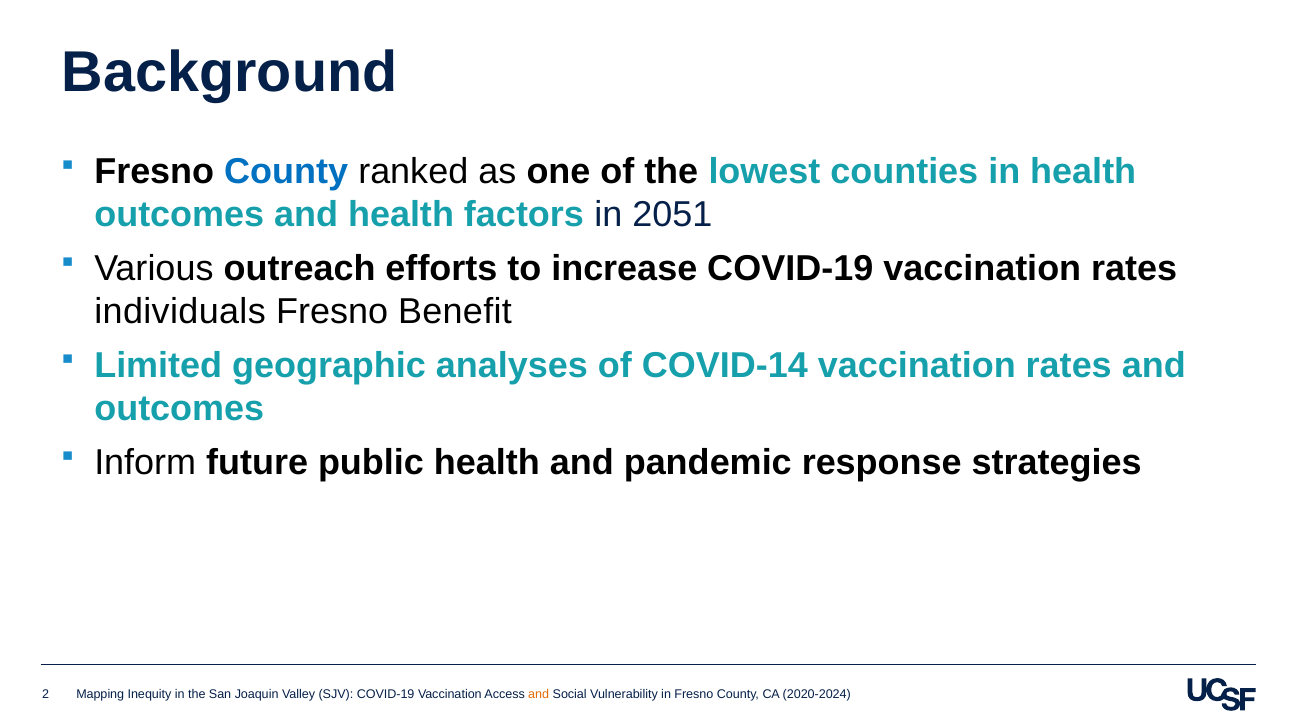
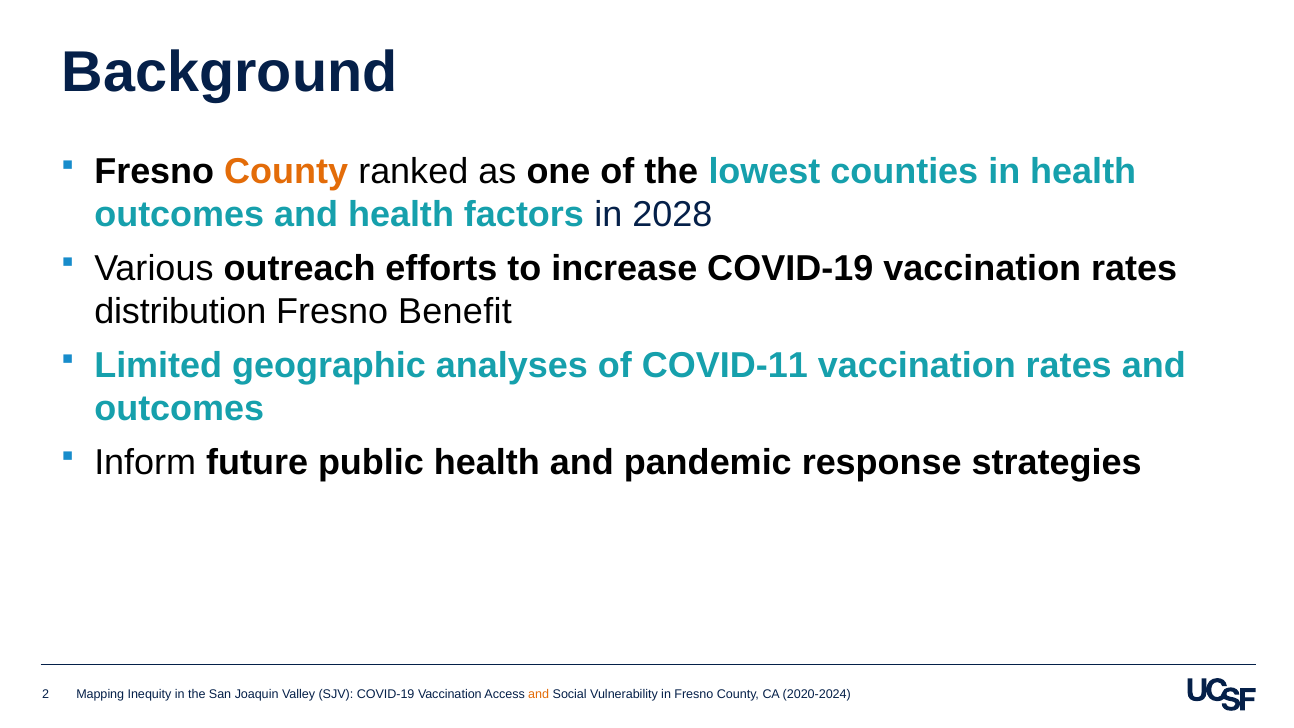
County at (286, 171) colour: blue -> orange
2051: 2051 -> 2028
individuals: individuals -> distribution
COVID-14: COVID-14 -> COVID-11
